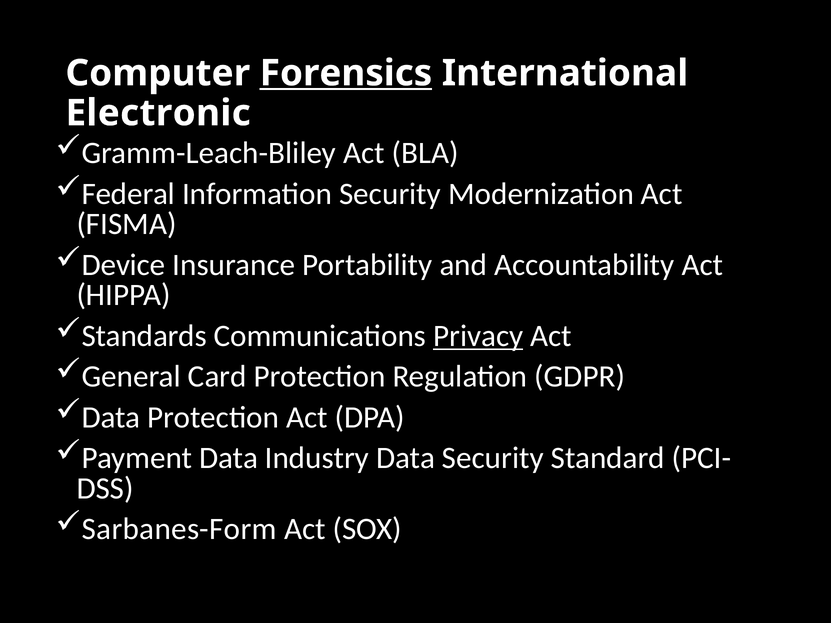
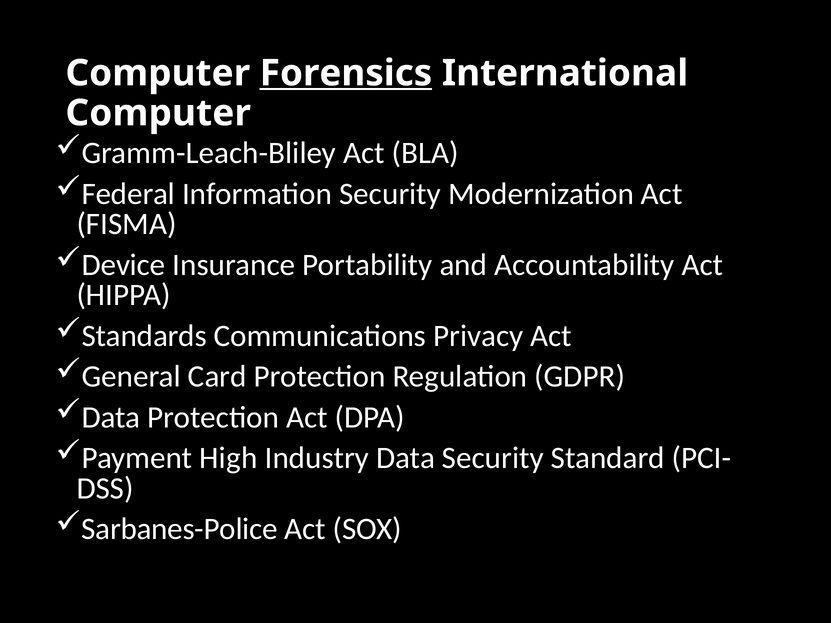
Electronic at (158, 113): Electronic -> Computer
Privacy underline: present -> none
Payment Data: Data -> High
Sarbanes-Form: Sarbanes-Form -> Sarbanes-Police
